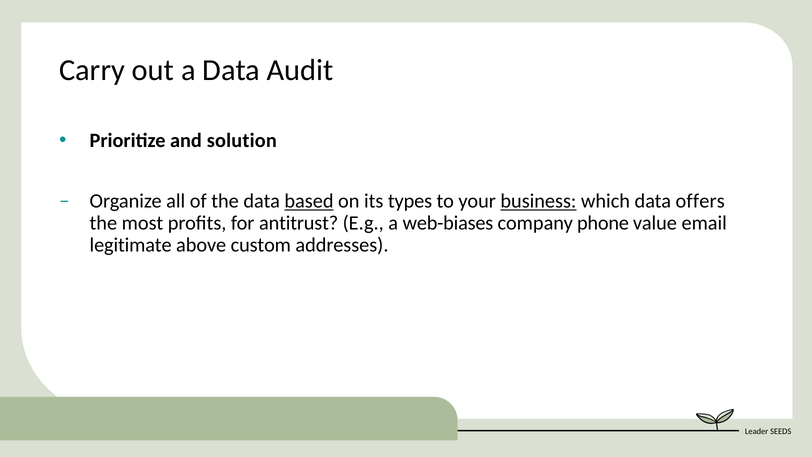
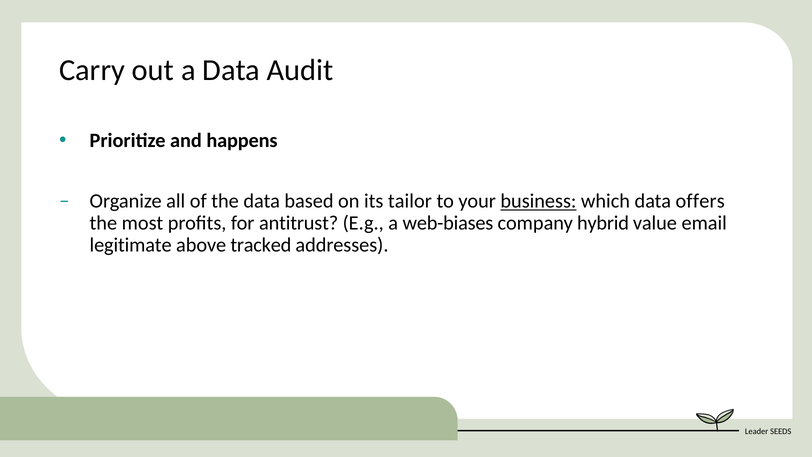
solution: solution -> happens
based underline: present -> none
types: types -> tailor
phone: phone -> hybrid
custom: custom -> tracked
